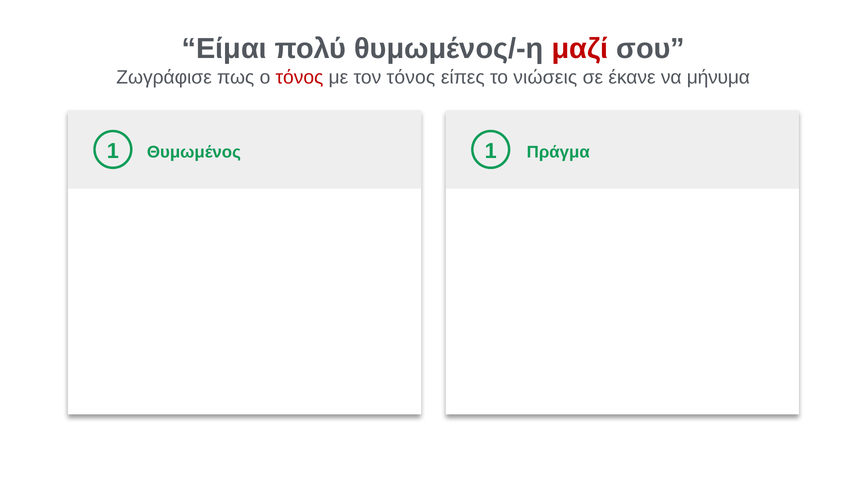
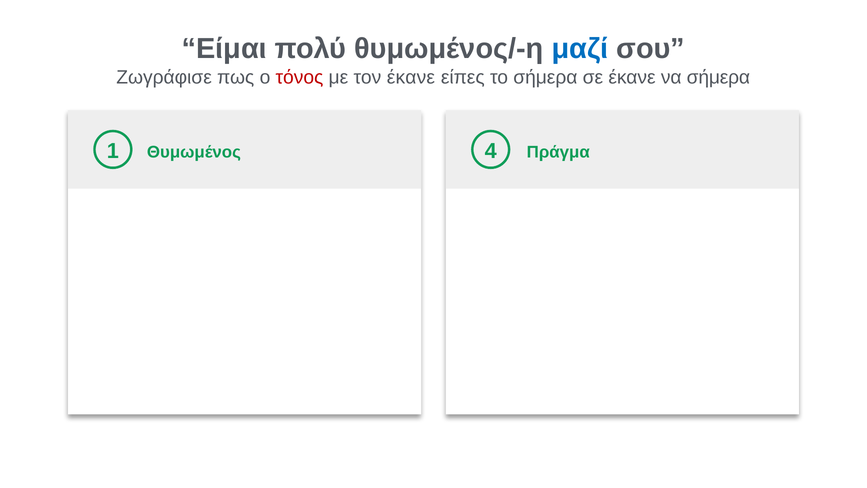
μαζί colour: red -> blue
τον τόνος: τόνος -> έκανε
το νιώσεις: νιώσεις -> σήμερα
να μήνυμα: μήνυμα -> σήμερα
1 1: 1 -> 4
